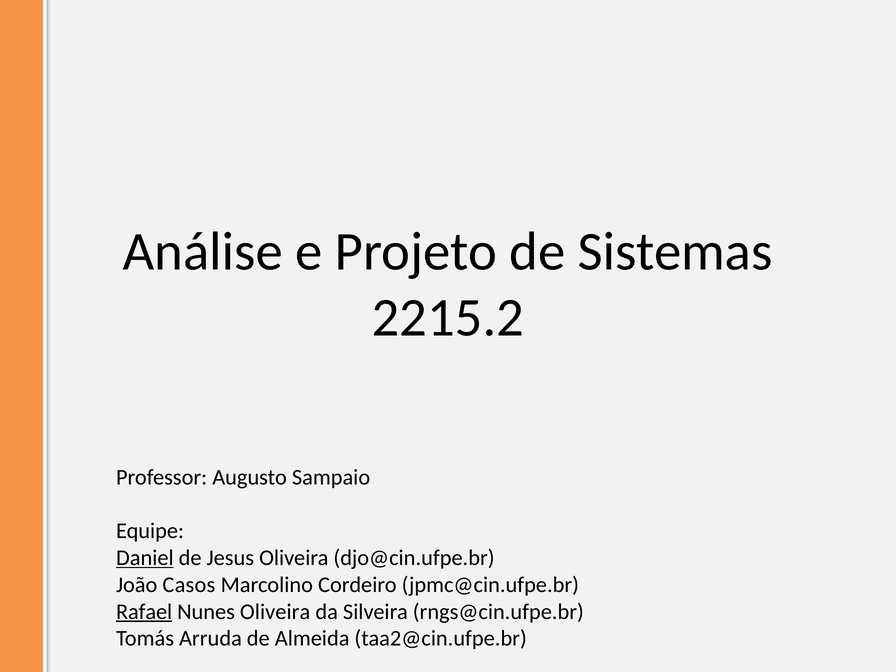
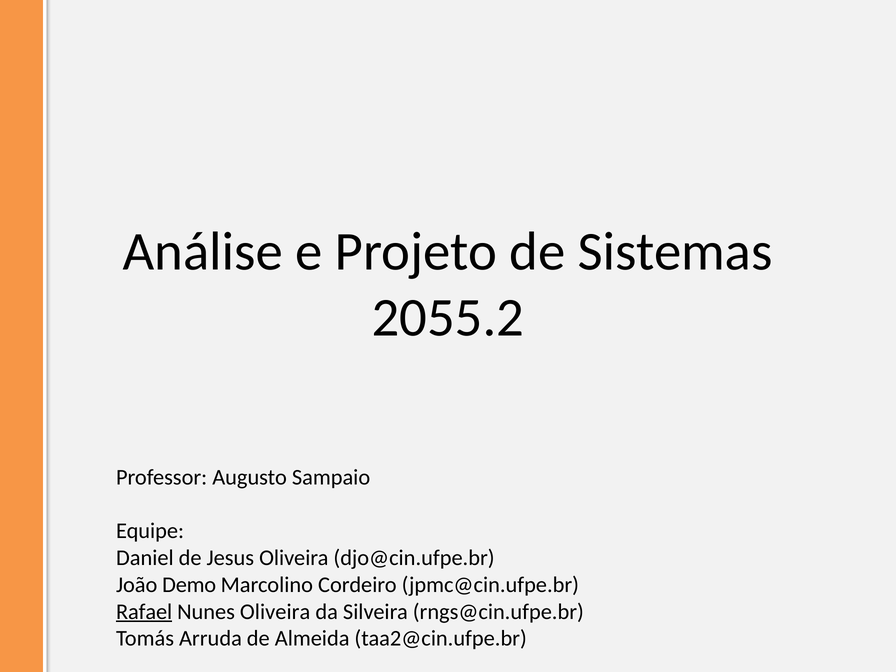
2215.2: 2215.2 -> 2055.2
Daniel underline: present -> none
Casos: Casos -> Demo
